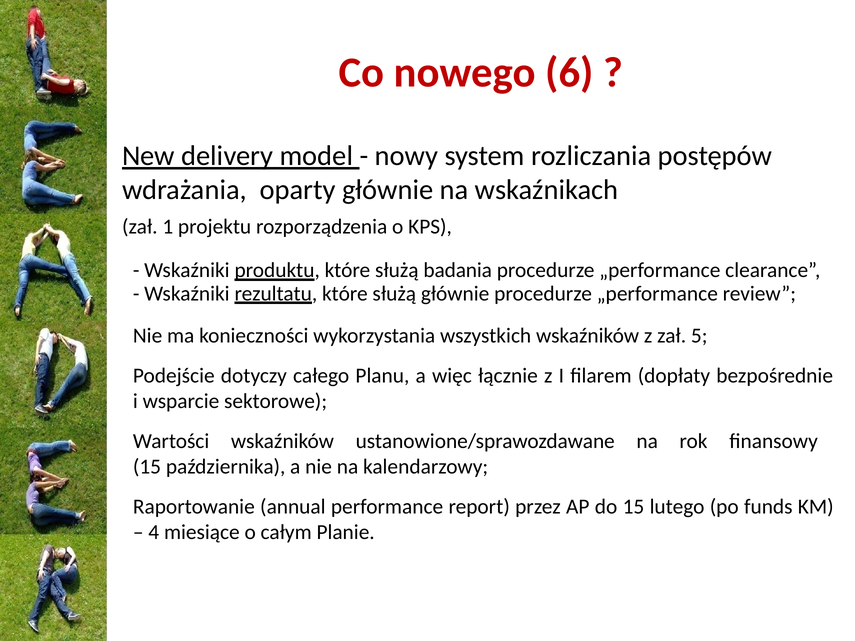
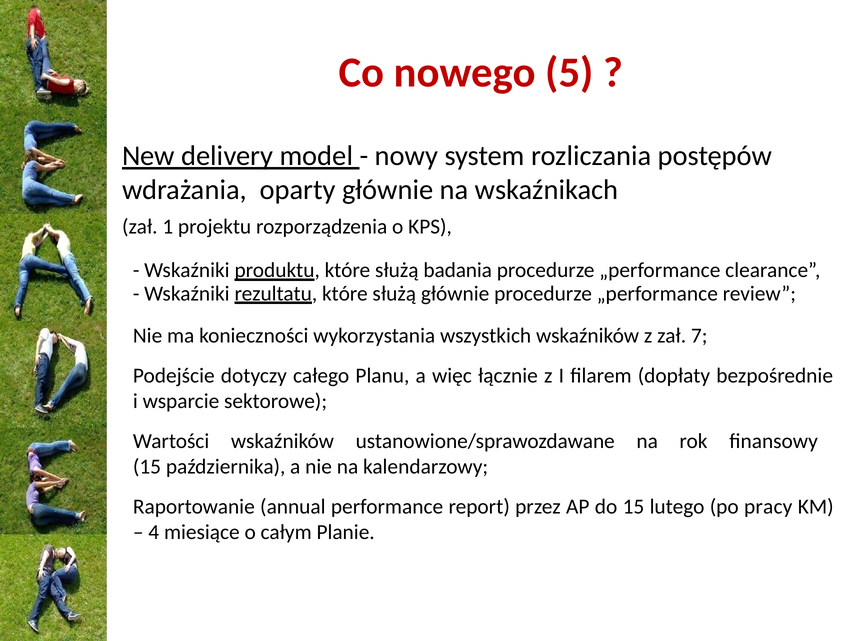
6: 6 -> 5
5: 5 -> 7
funds: funds -> pracy
